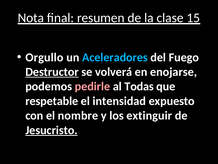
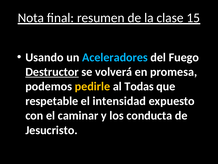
Orgullo: Orgullo -> Usando
enojarse: enojarse -> promesa
pedirle colour: pink -> yellow
nombre: nombre -> caminar
extinguir: extinguir -> conducta
Jesucristo underline: present -> none
